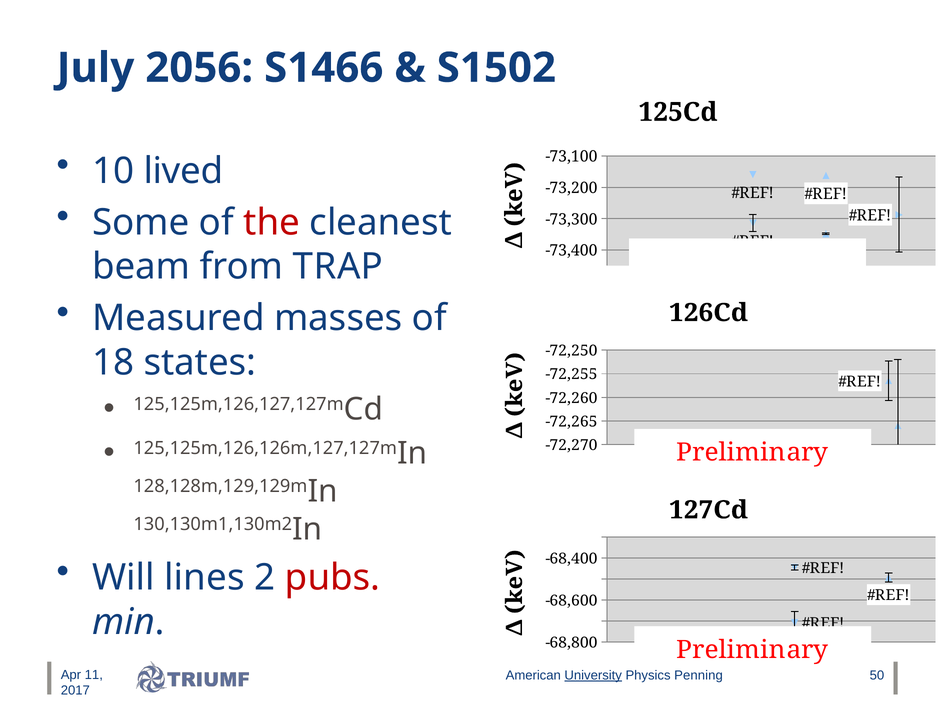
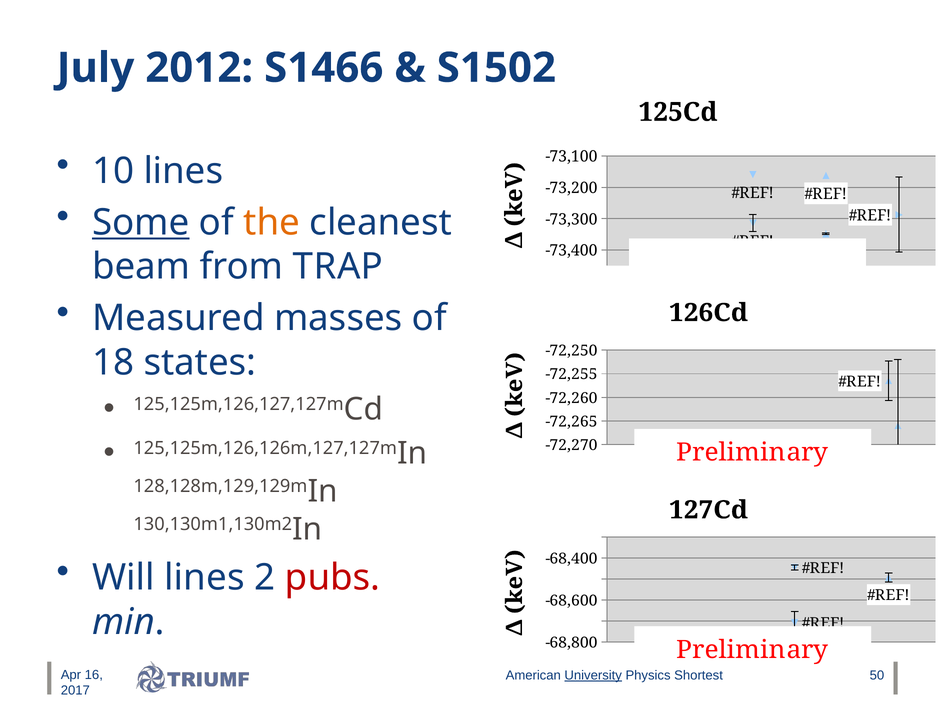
2056: 2056 -> 2012
10 lived: lived -> lines
Some underline: none -> present
the colour: red -> orange
11: 11 -> 16
Penning: Penning -> Shortest
